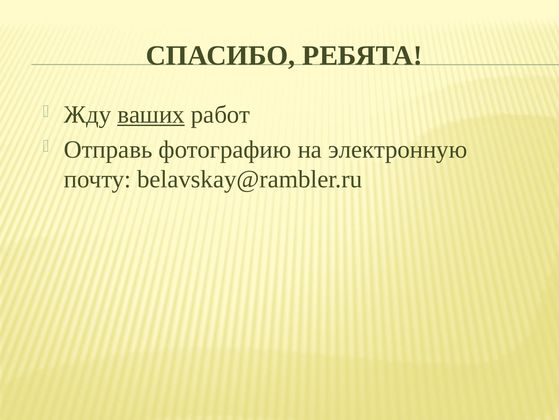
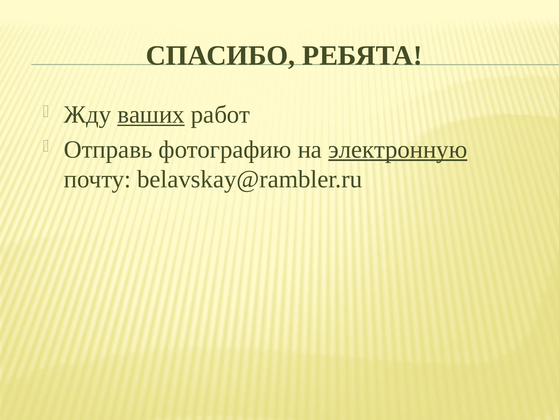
электронную underline: none -> present
